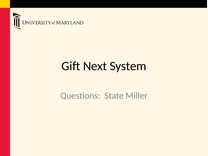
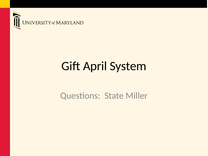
Next: Next -> April
